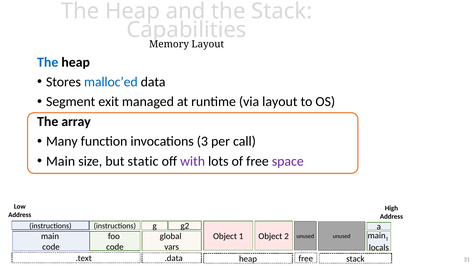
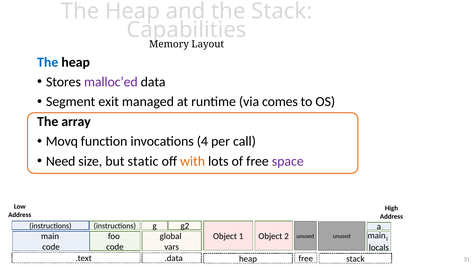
malloc’ed colour: blue -> purple
via layout: layout -> comes
Many: Many -> Movq
3: 3 -> 4
Main at (61, 161): Main -> Need
with colour: purple -> orange
